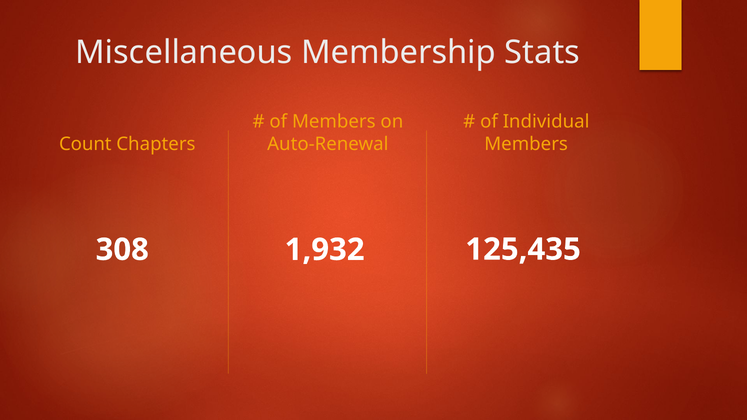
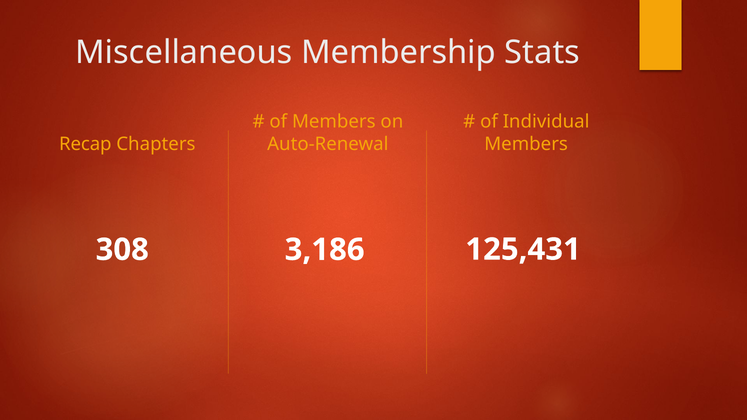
Count: Count -> Recap
125,435: 125,435 -> 125,431
1,932: 1,932 -> 3,186
